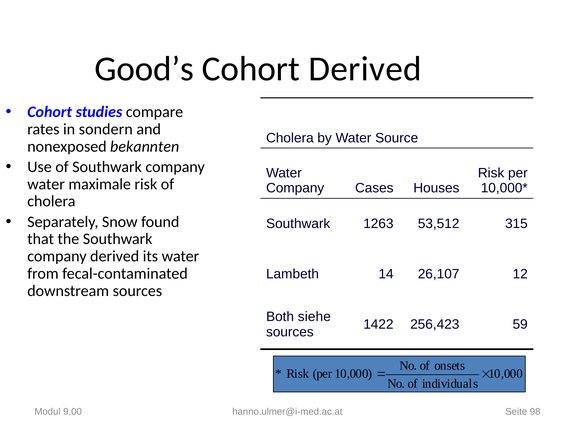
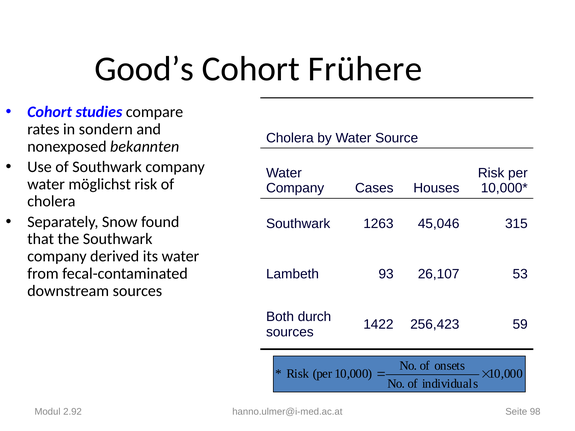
Cohort Derived: Derived -> Frühere
maximale: maximale -> möglichst
53,512: 53,512 -> 45,046
14: 14 -> 93
12: 12 -> 53
siehe: siehe -> durch
9.00: 9.00 -> 2.92
